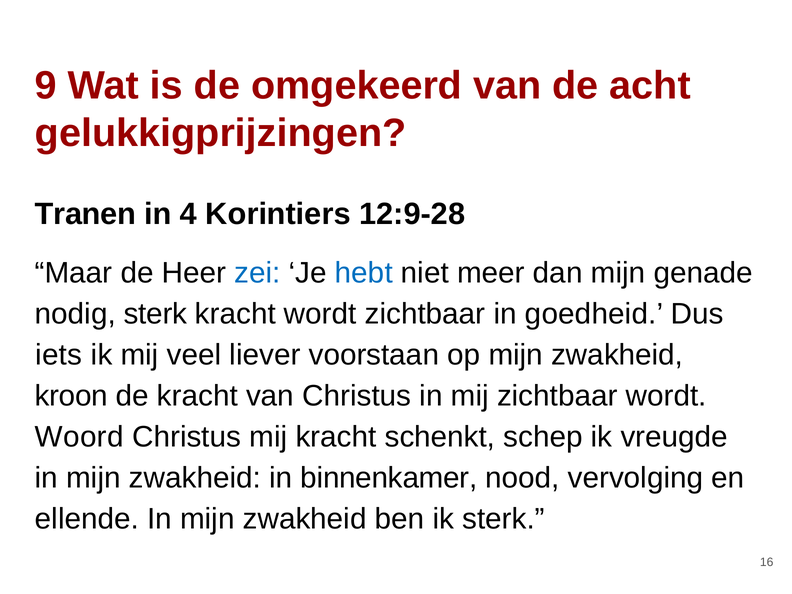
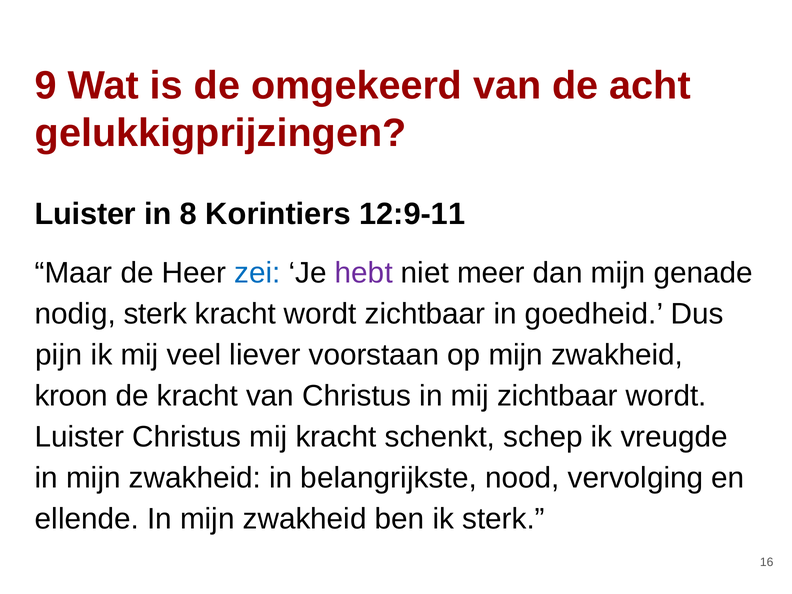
Tranen at (85, 214): Tranen -> Luister
4: 4 -> 8
12:9-28: 12:9-28 -> 12:9-11
hebt colour: blue -> purple
iets: iets -> pijn
Woord at (79, 437): Woord -> Luister
binnenkamer: binnenkamer -> belangrijkste
